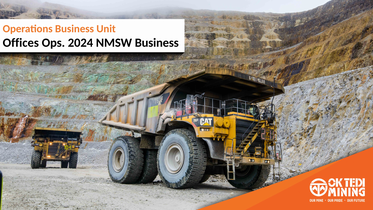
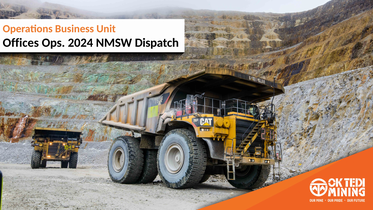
NMSW Business: Business -> Dispatch
